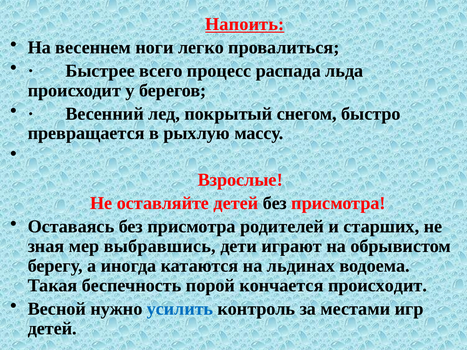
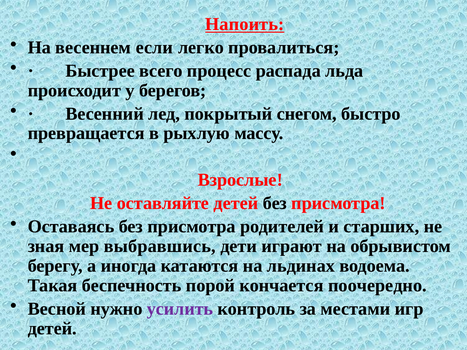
ноги: ноги -> если
кончается происходит: происходит -> поочередно
усилить colour: blue -> purple
